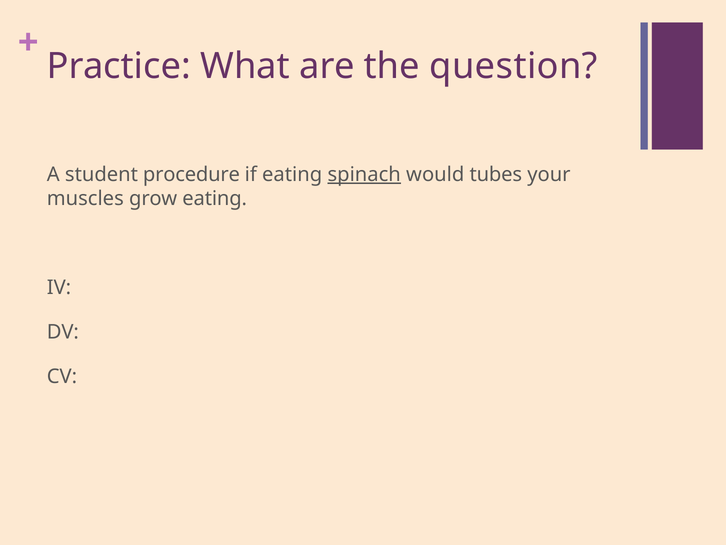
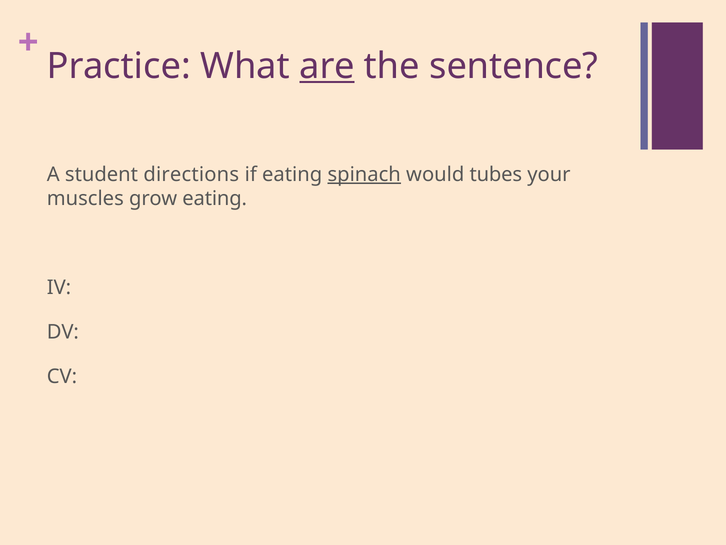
are underline: none -> present
question: question -> sentence
procedure: procedure -> directions
